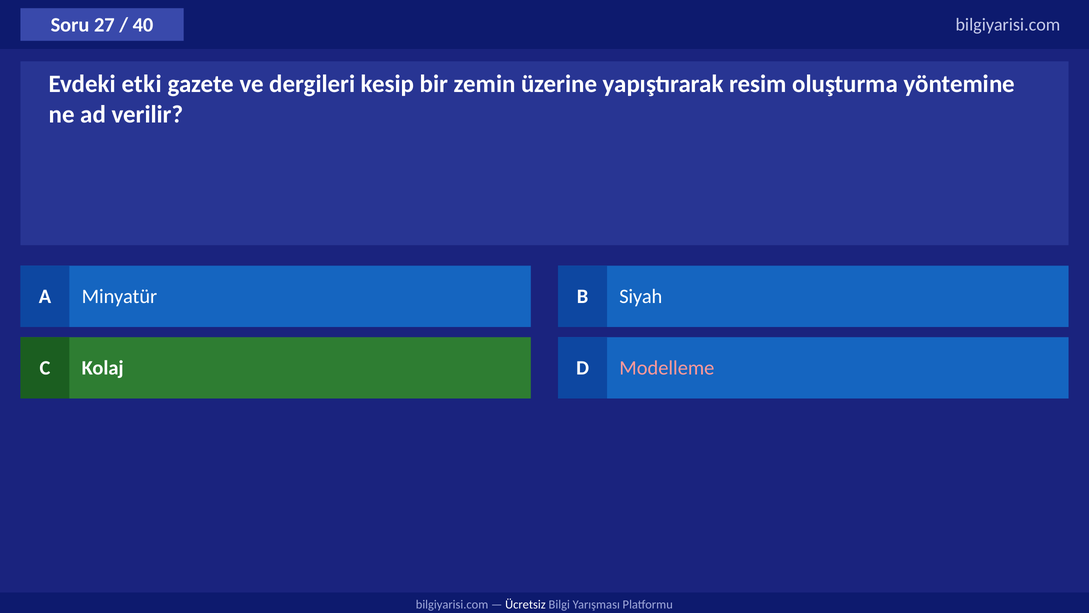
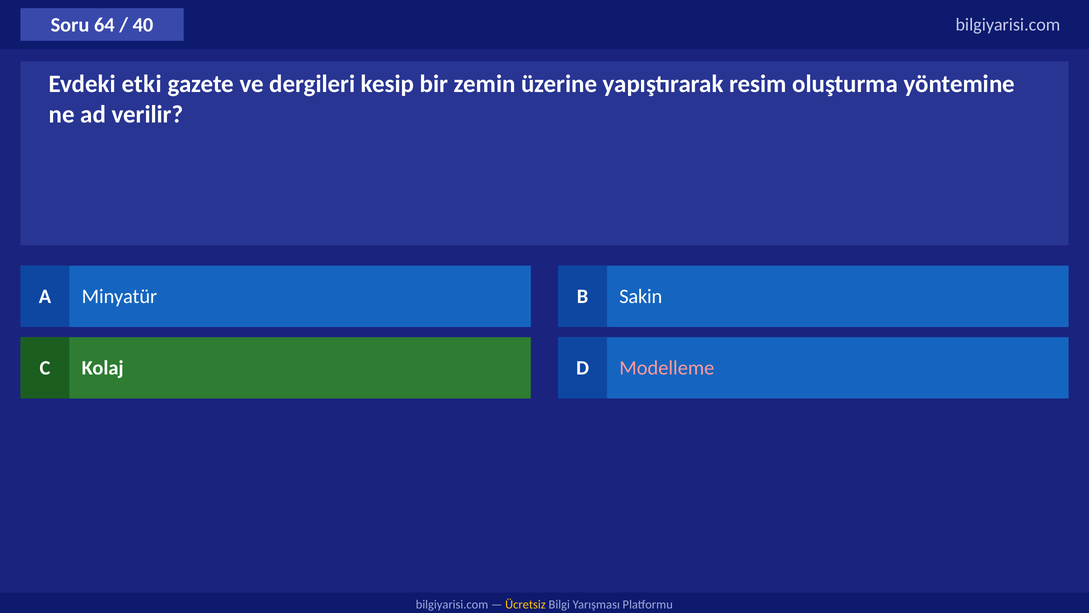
27: 27 -> 64
Siyah: Siyah -> Sakin
Ücretsiz colour: white -> yellow
